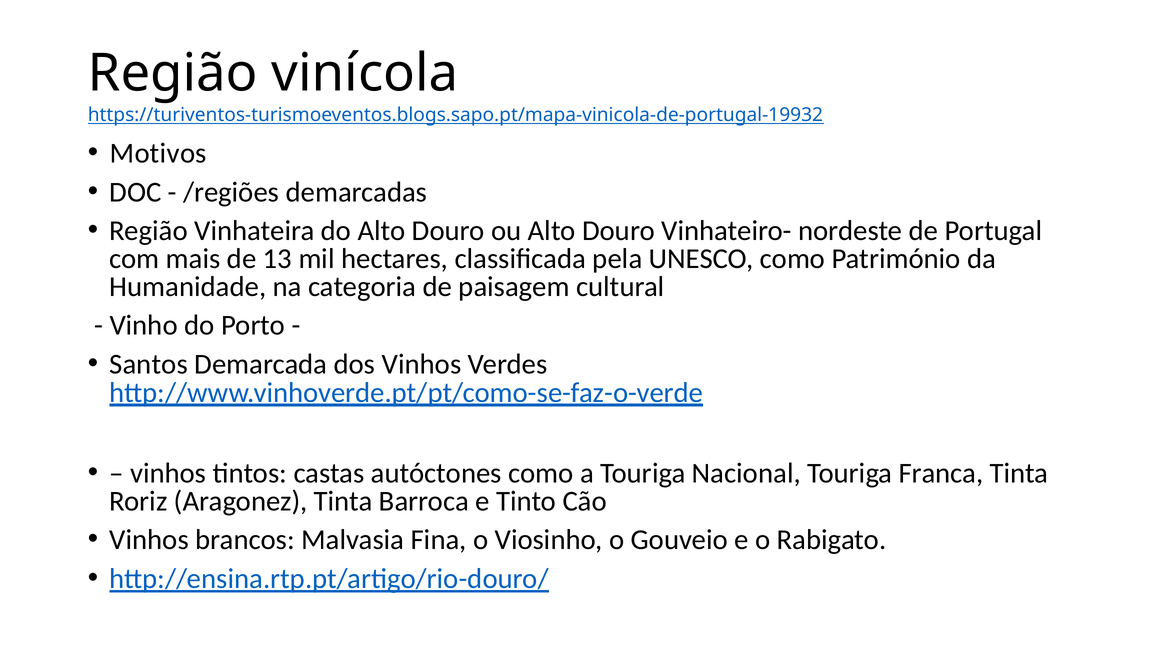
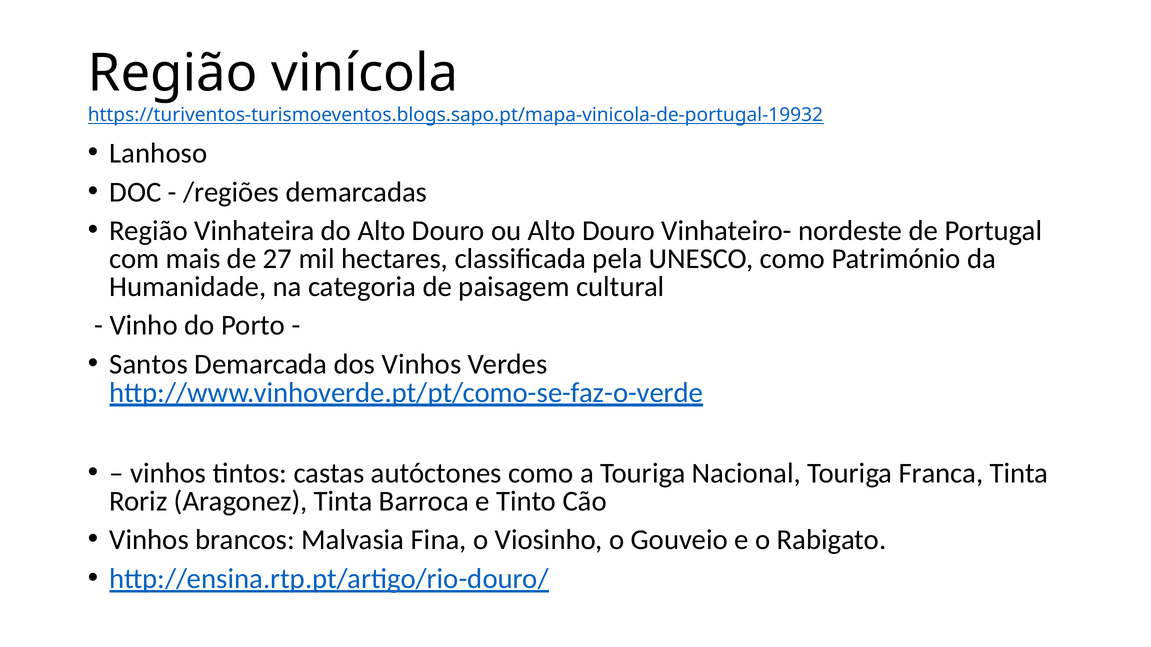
Motivos: Motivos -> Lanhoso
13: 13 -> 27
